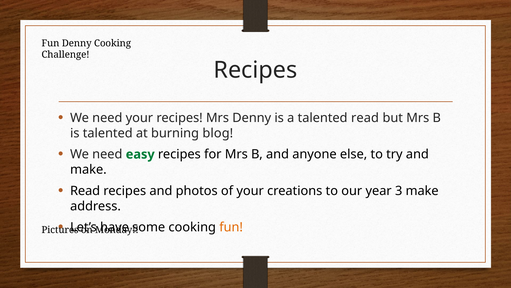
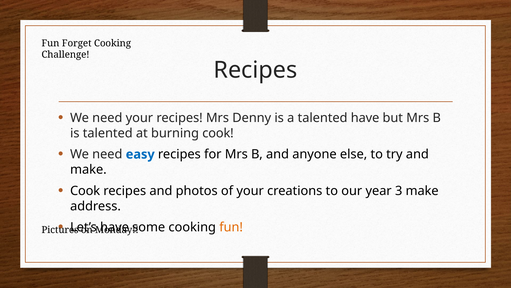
Fun Denny: Denny -> Forget
talented read: read -> have
burning blog: blog -> cook
easy colour: green -> blue
Read at (85, 190): Read -> Cook
